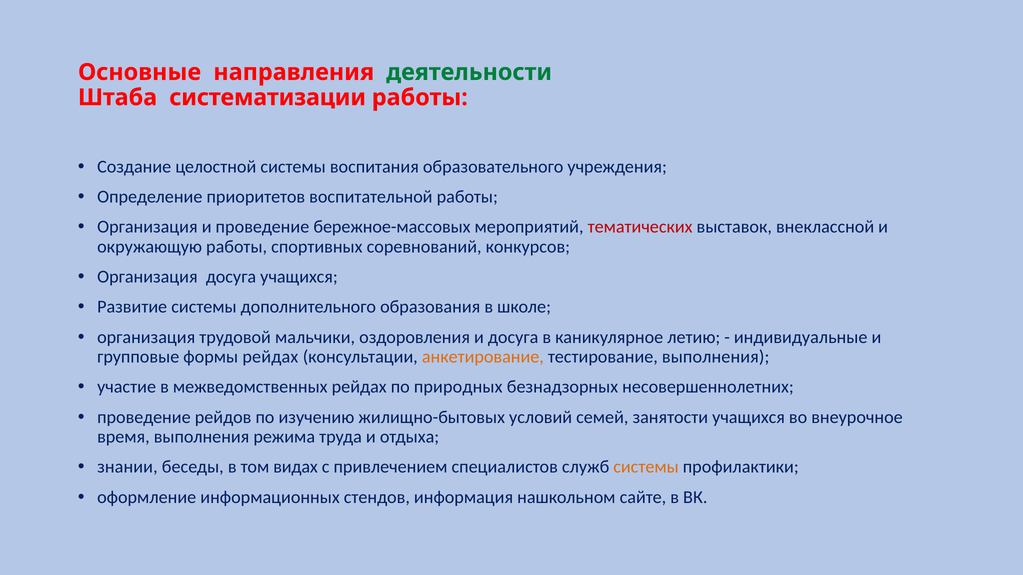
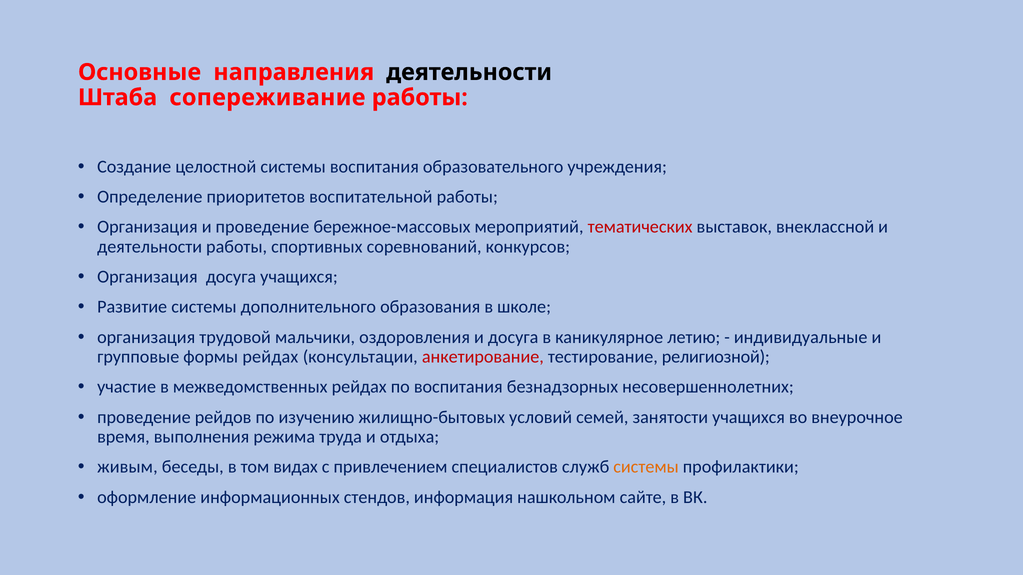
деятельности at (469, 72) colour: green -> black
систематизации: систематизации -> сопереживание
окружающую at (150, 247): окружающую -> деятельности
анкетирование colour: orange -> red
тестирование выполнения: выполнения -> религиозной
по природных: природных -> воспитания
знании: знании -> живым
